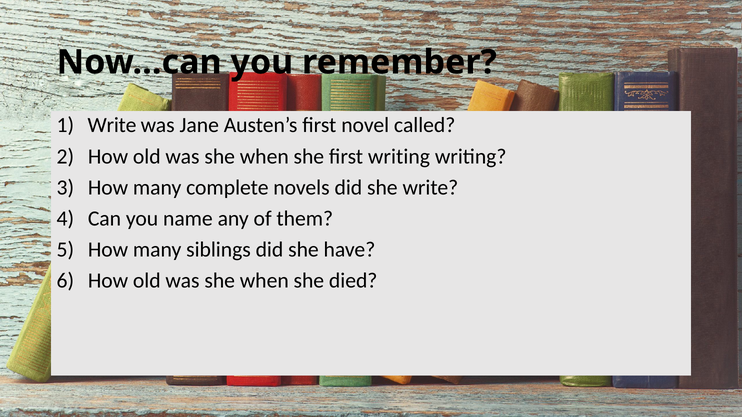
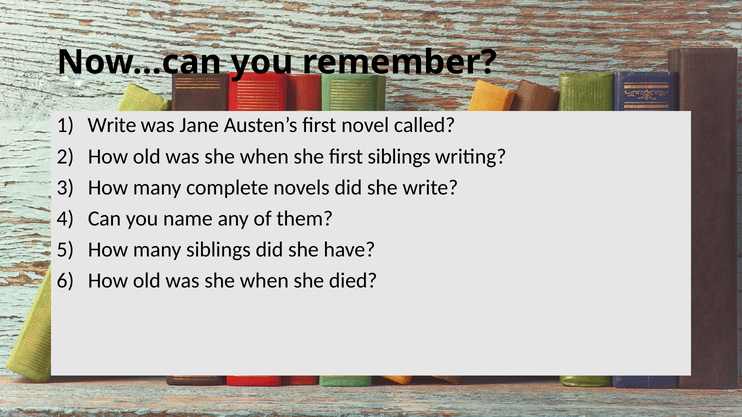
first writing: writing -> siblings
